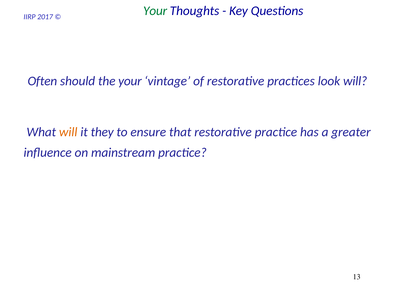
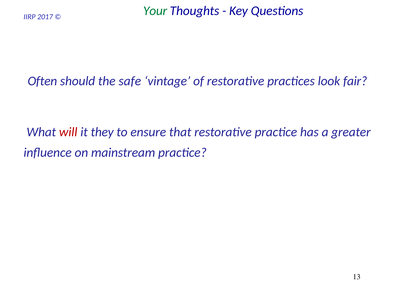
the your: your -> safe
look will: will -> fair
will at (68, 132) colour: orange -> red
